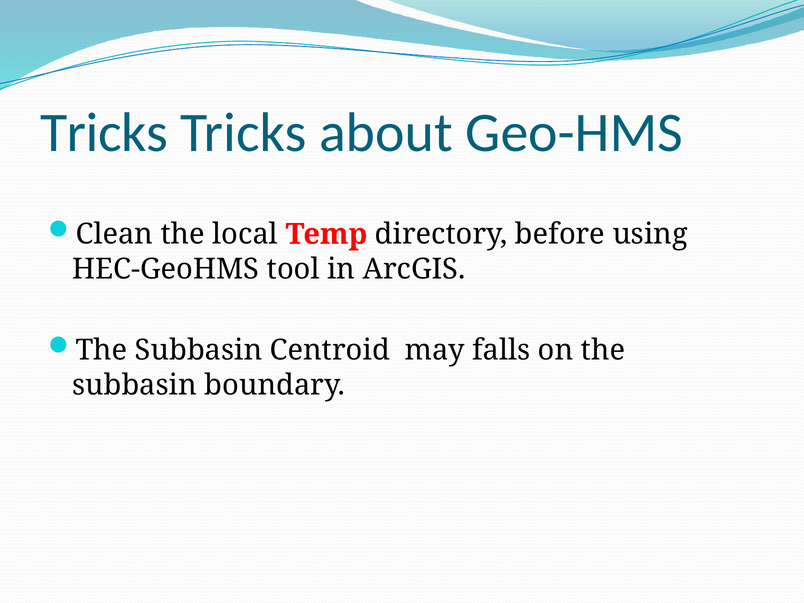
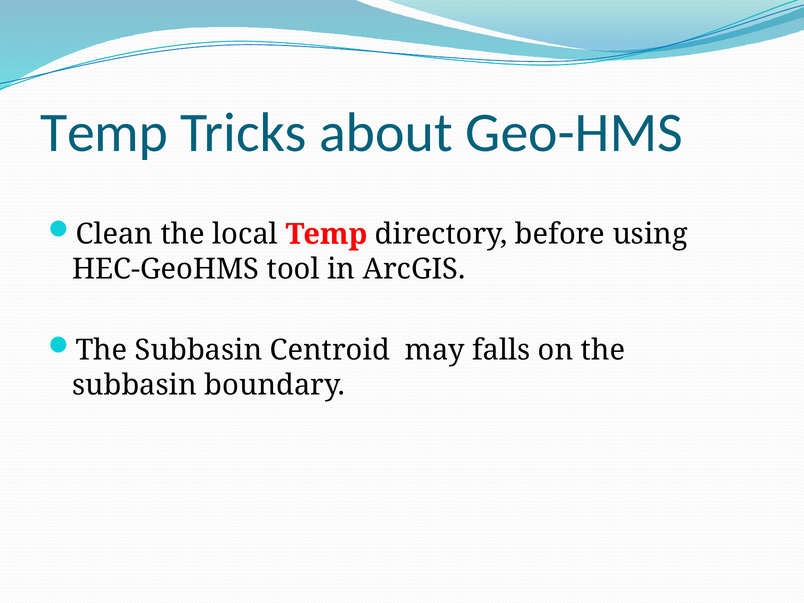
Tricks at (104, 133): Tricks -> Temp
